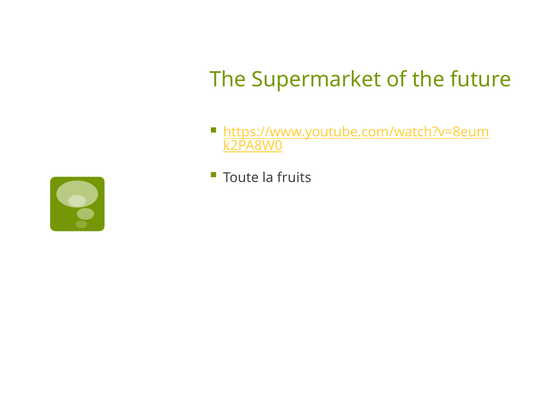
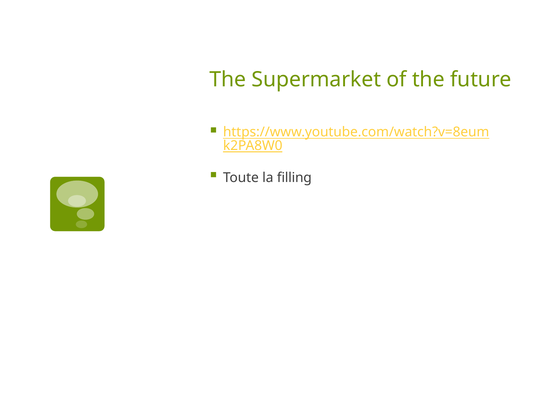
fruits: fruits -> filling
